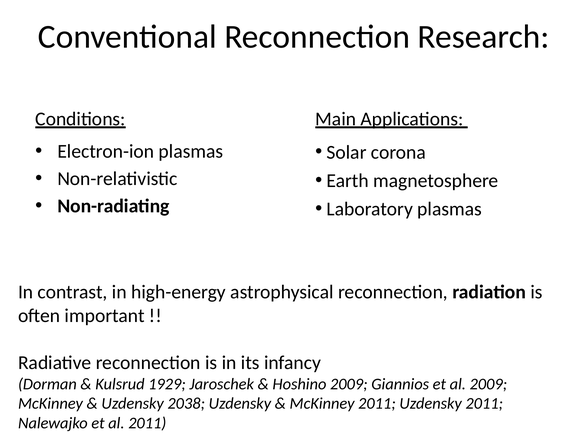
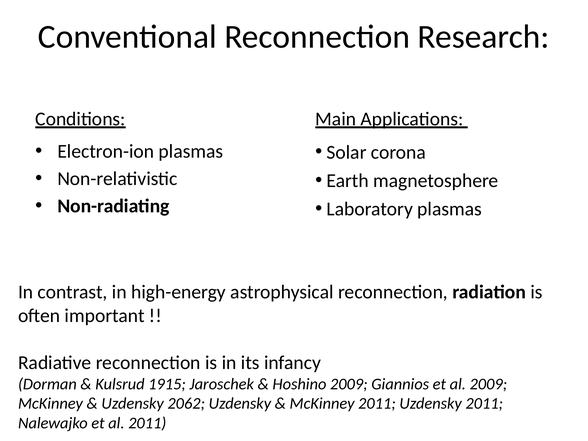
1929: 1929 -> 1915
2038: 2038 -> 2062
